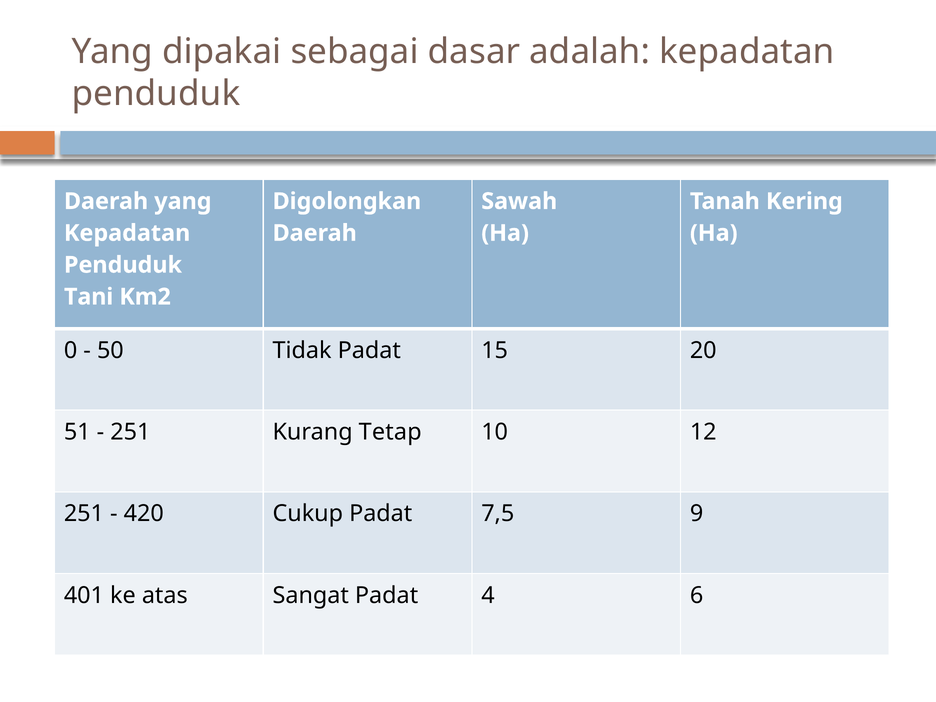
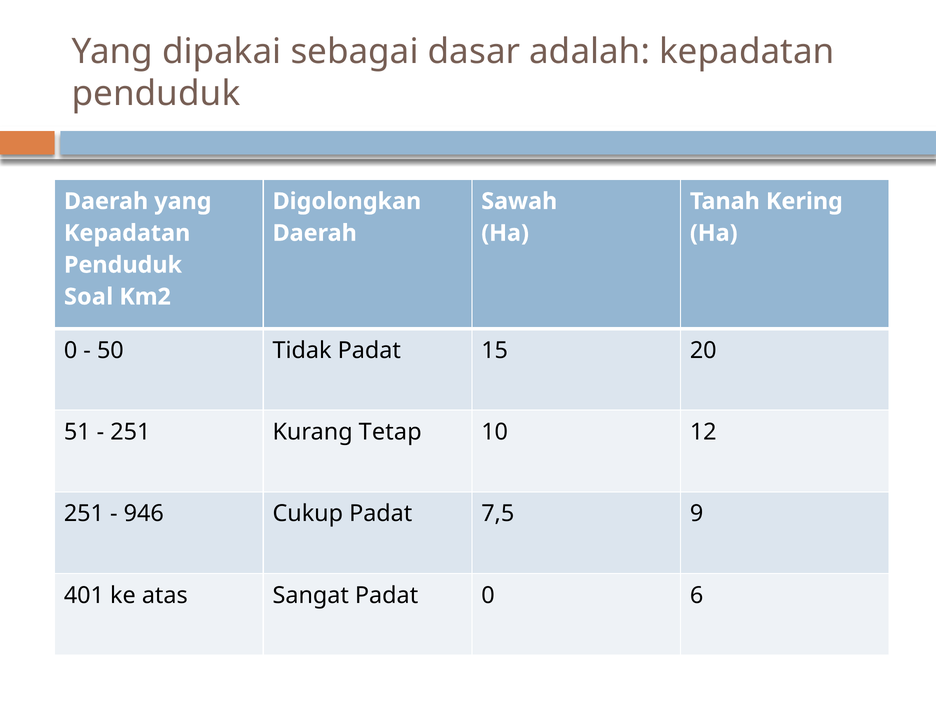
Tani: Tani -> Soal
420: 420 -> 946
Padat 4: 4 -> 0
